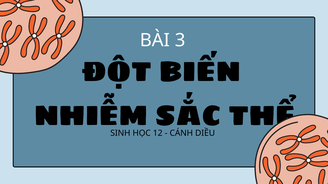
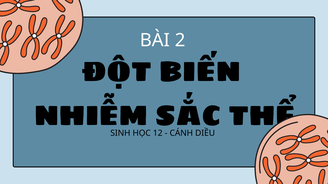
3: 3 -> 2
